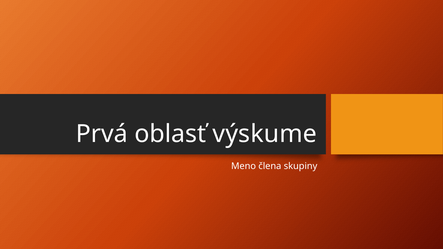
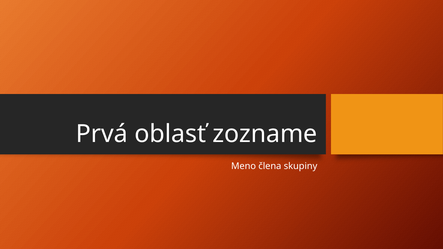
výskume: výskume -> zozname
